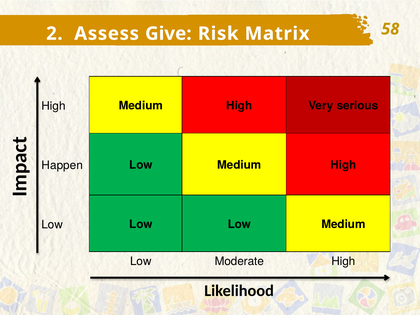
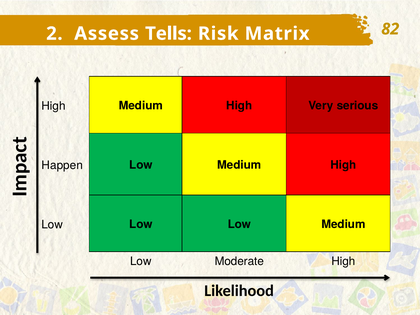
Give: Give -> Tells
58: 58 -> 82
